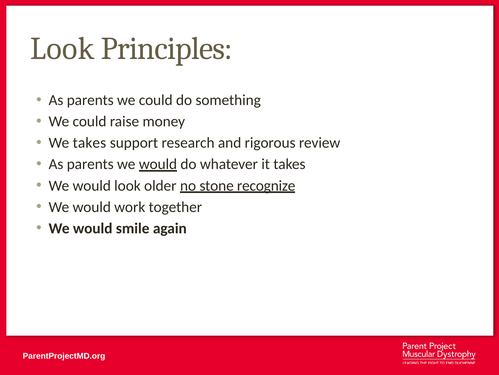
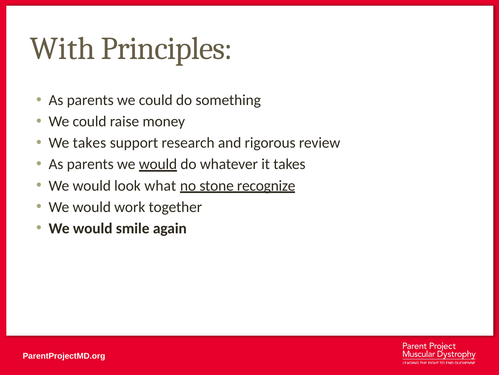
Look at (62, 48): Look -> With
older: older -> what
